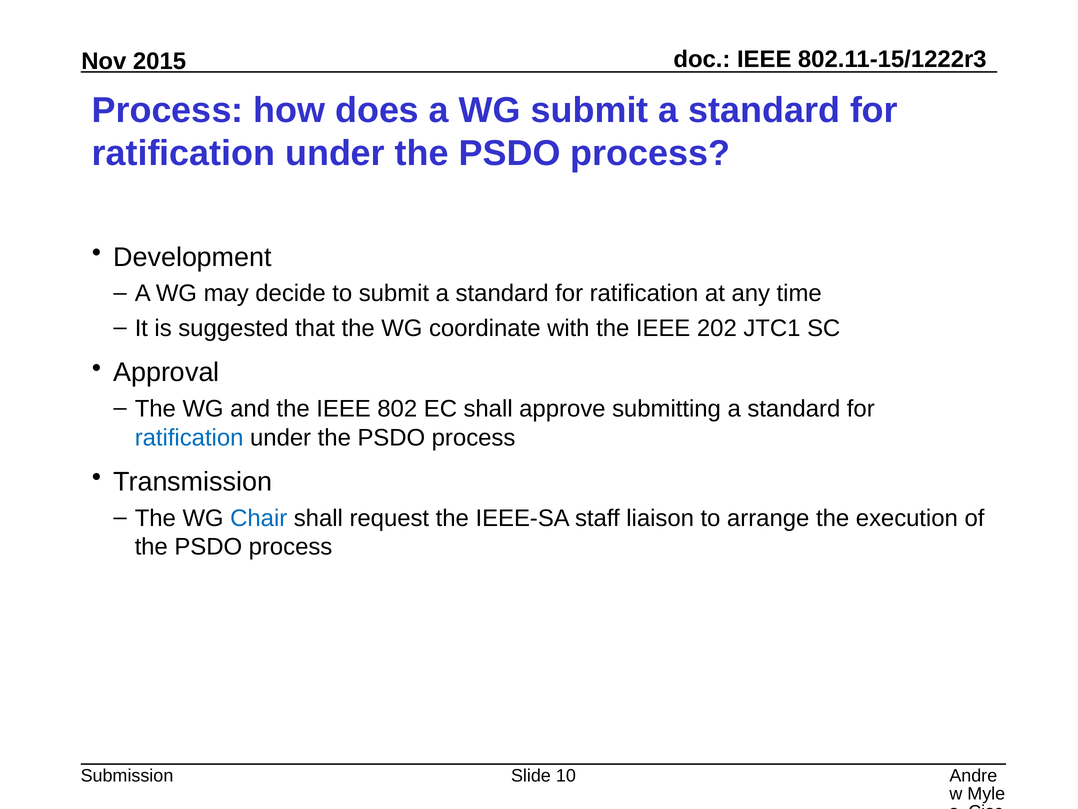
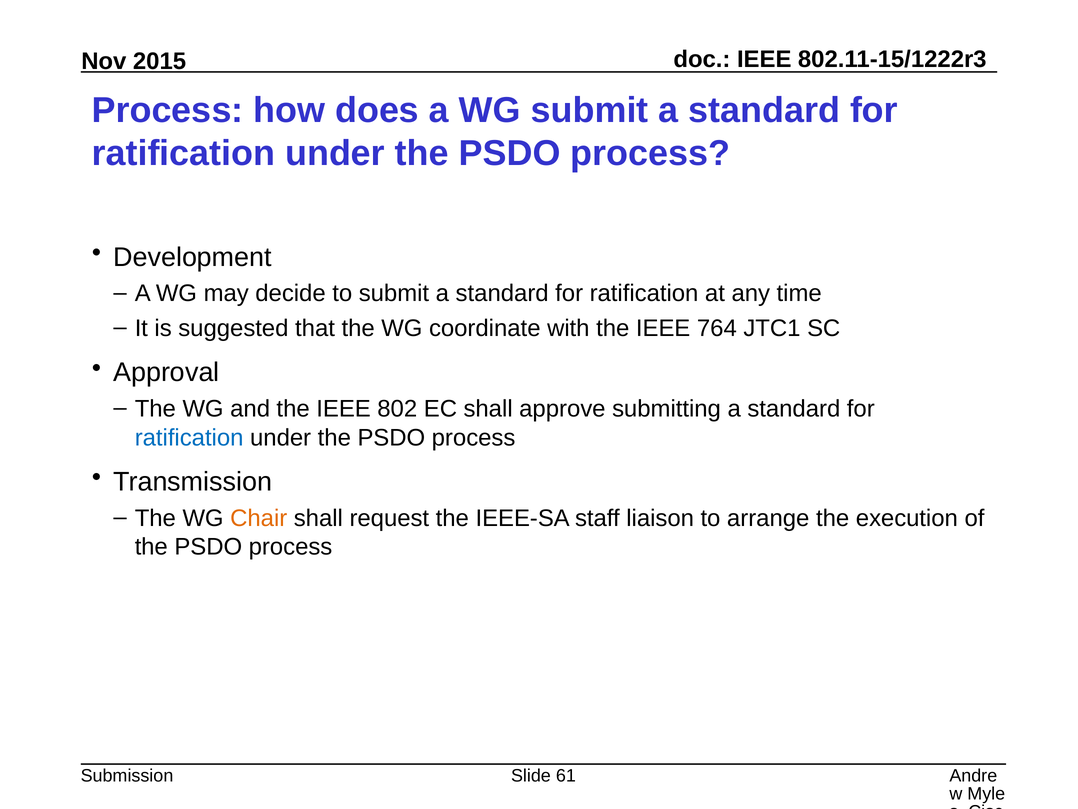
202: 202 -> 764
Chair colour: blue -> orange
10: 10 -> 61
